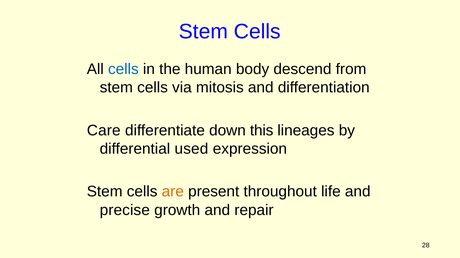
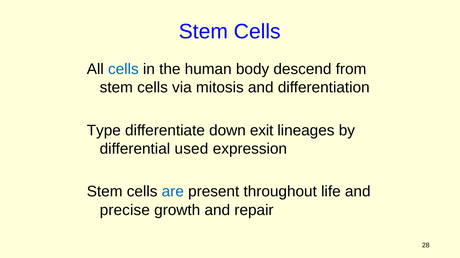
Care: Care -> Type
this: this -> exit
are colour: orange -> blue
